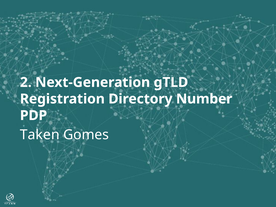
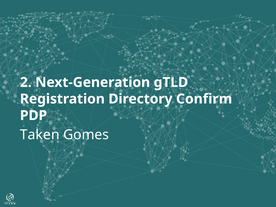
Number: Number -> Confirm
